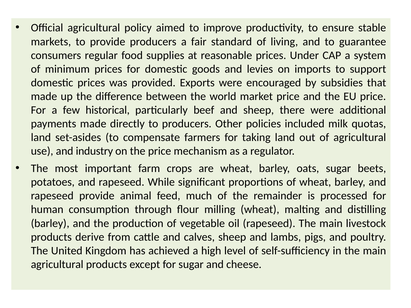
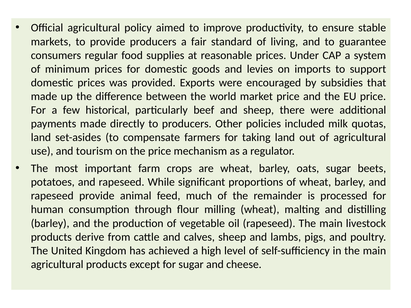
industry: industry -> tourism
